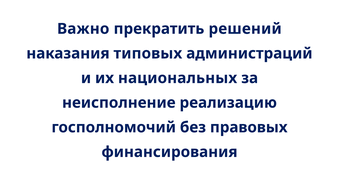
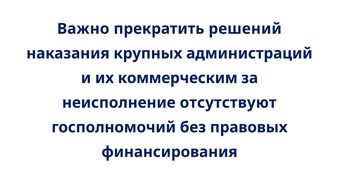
типовых: типовых -> крупных
национальных: национальных -> коммерческим
реализацию: реализацию -> отсутствуют
